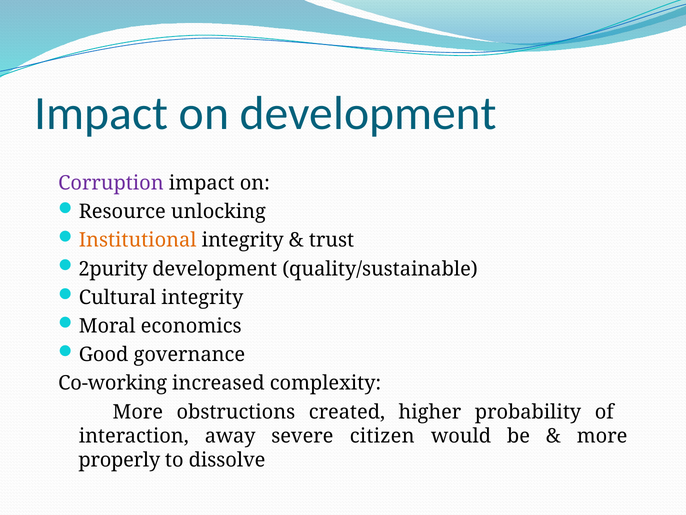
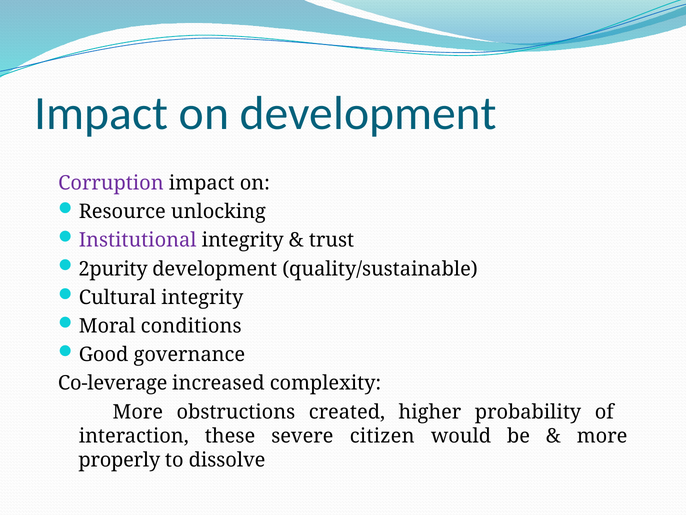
Institutional colour: orange -> purple
economics: economics -> conditions
Co-working: Co-working -> Co-leverage
away: away -> these
